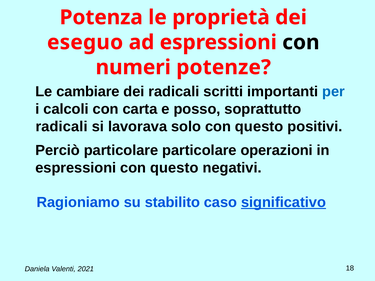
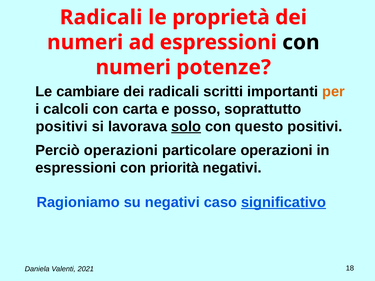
Potenza at (101, 17): Potenza -> Radicali
eseguo at (85, 42): eseguo -> numeri
per colour: blue -> orange
radicali at (62, 127): radicali -> positivi
solo underline: none -> present
Perciò particolare: particolare -> operazioni
espressioni con questo: questo -> priorità
su stabilito: stabilito -> negativi
